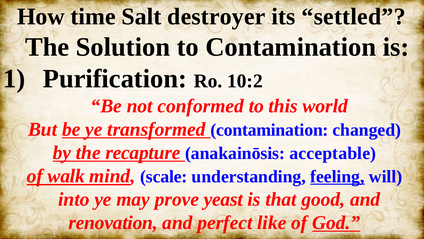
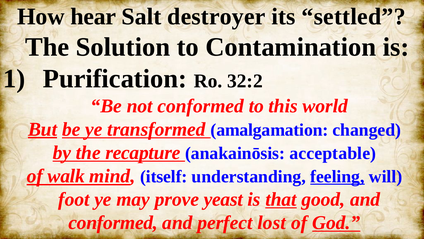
time: time -> hear
10:2: 10:2 -> 32:2
But underline: none -> present
transformed contamination: contamination -> amalgamation
scale: scale -> itself
into: into -> foot
that underline: none -> present
renovation at (113, 222): renovation -> conformed
like: like -> lost
